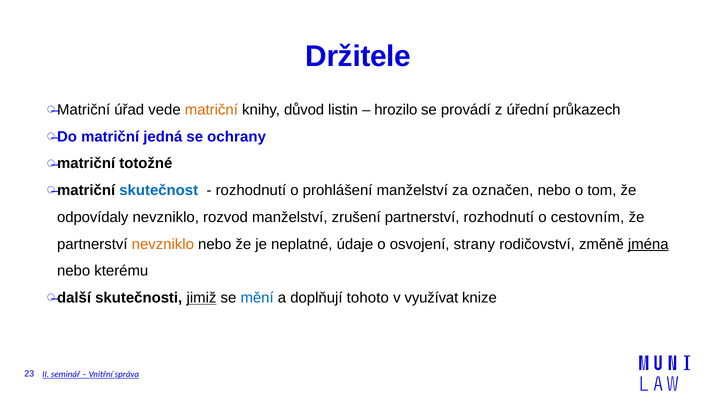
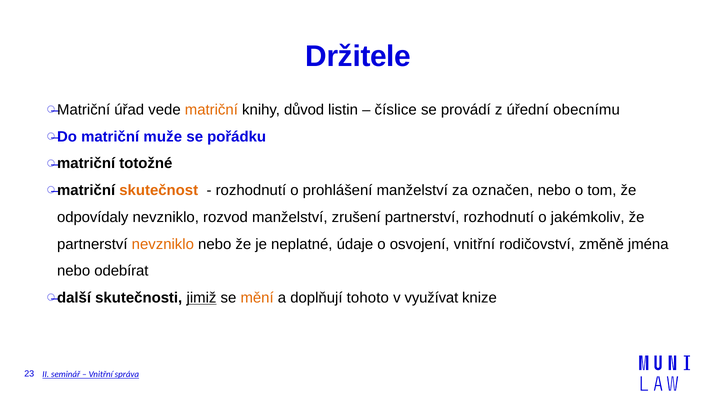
hrozilo: hrozilo -> číslice
průkazech: průkazech -> obecnímu
jedná: jedná -> muže
ochrany: ochrany -> pořádku
skutečnost colour: blue -> orange
cestovním: cestovním -> jakémkoliv
osvojení strany: strany -> vnitřní
jména underline: present -> none
kterému: kterému -> odebírat
mění colour: blue -> orange
